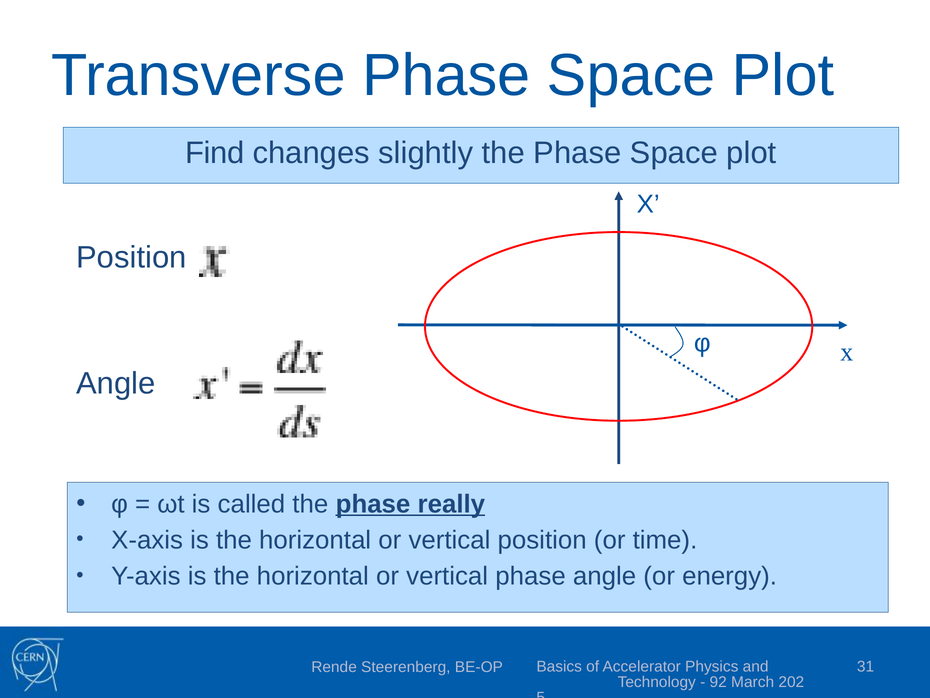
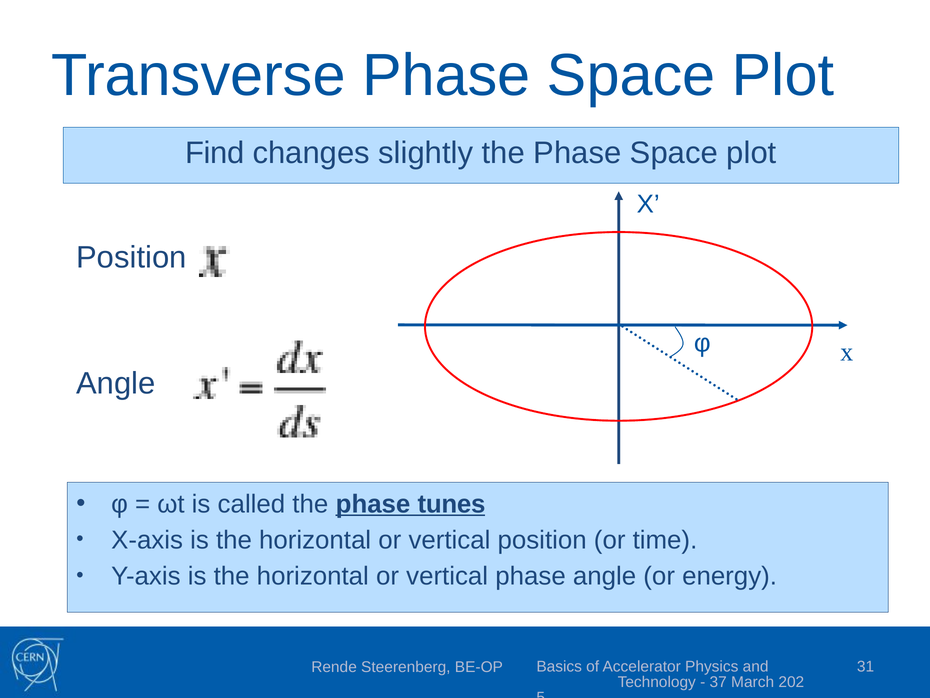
really: really -> tunes
92: 92 -> 37
